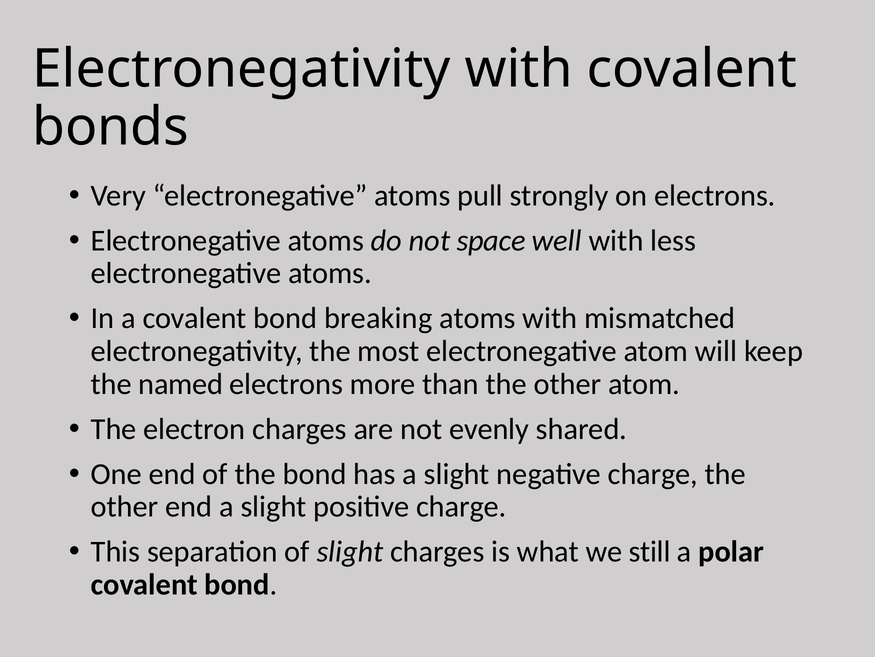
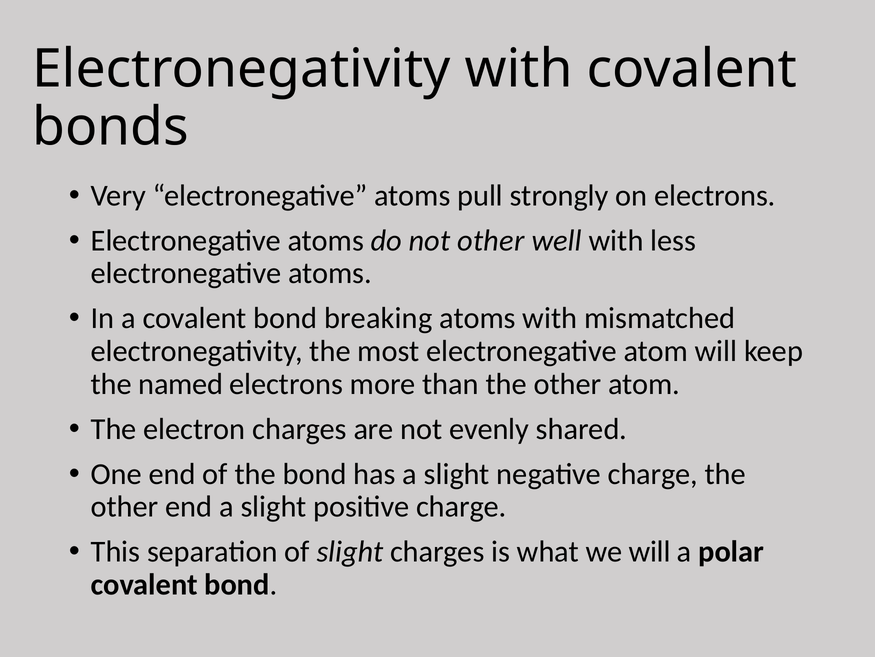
not space: space -> other
we still: still -> will
